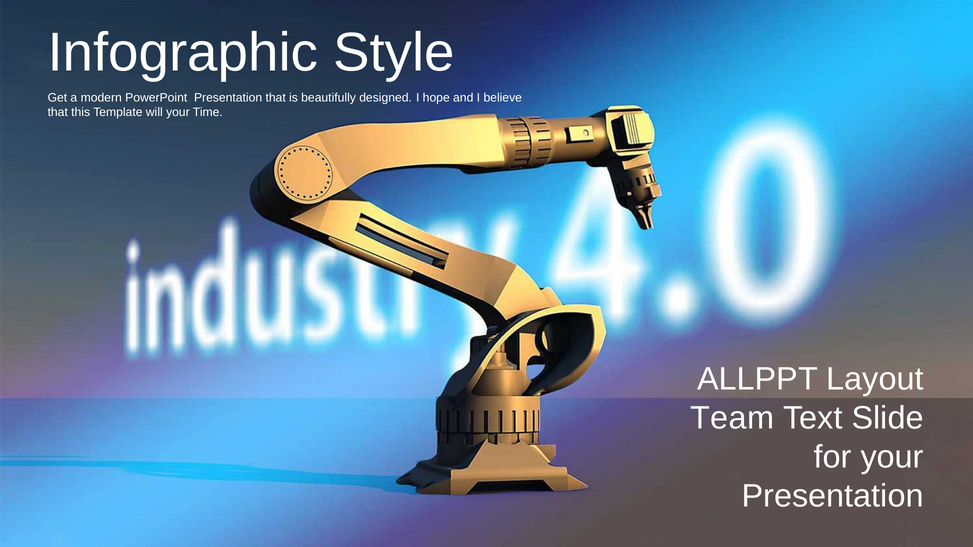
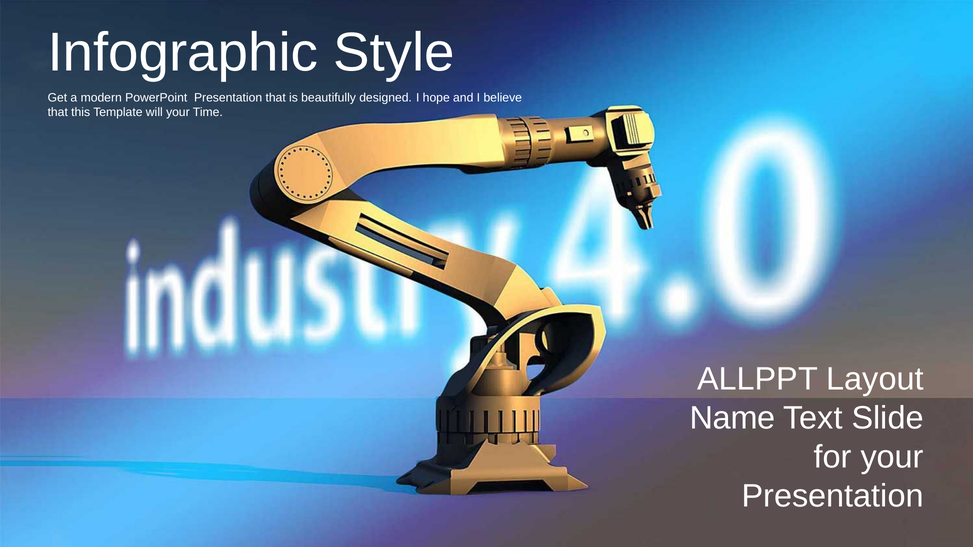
Team: Team -> Name
